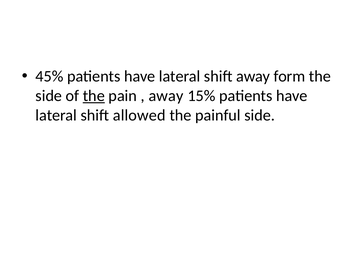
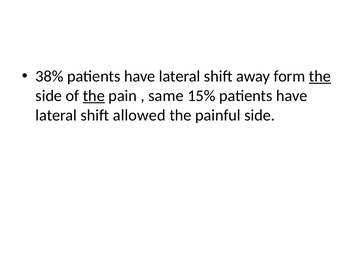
45%: 45% -> 38%
the at (320, 76) underline: none -> present
away at (166, 96): away -> same
